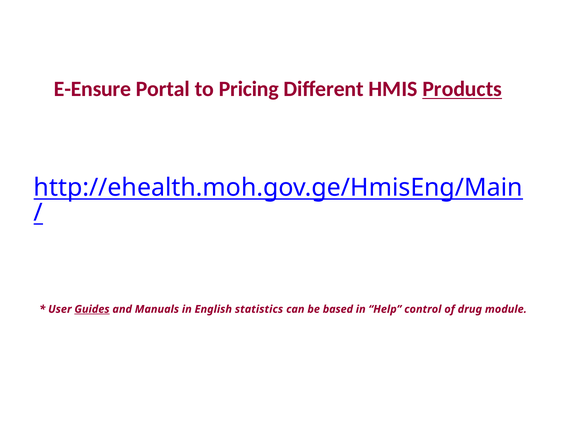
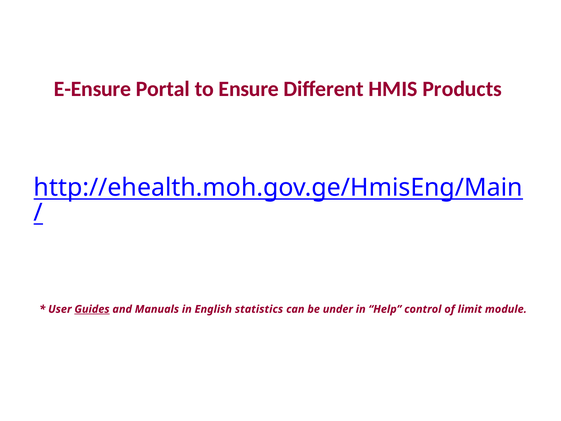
Pricing: Pricing -> Ensure
Products underline: present -> none
based: based -> under
drug: drug -> limit
